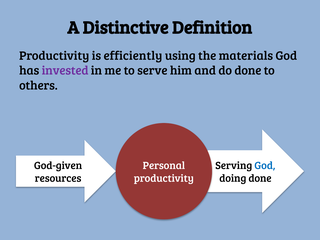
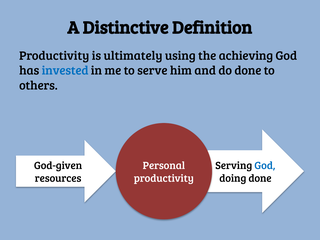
efficiently: efficiently -> ultimately
materials: materials -> achieving
invested colour: purple -> blue
